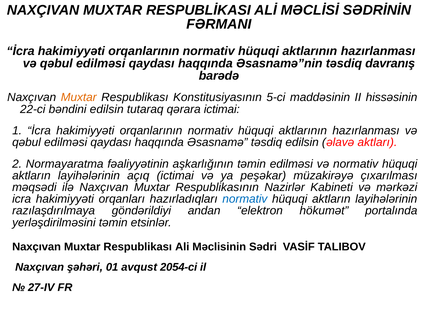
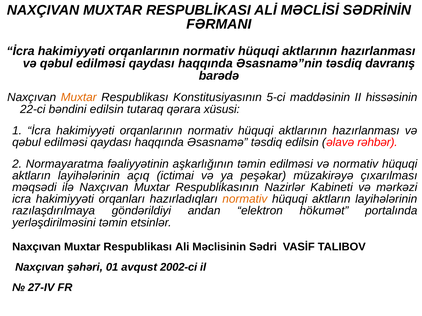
qərara ictimai: ictimai -> xüsusi
aktları: aktları -> rəhbər
normativ at (245, 199) colour: blue -> orange
2054-ci: 2054-ci -> 2002-ci
